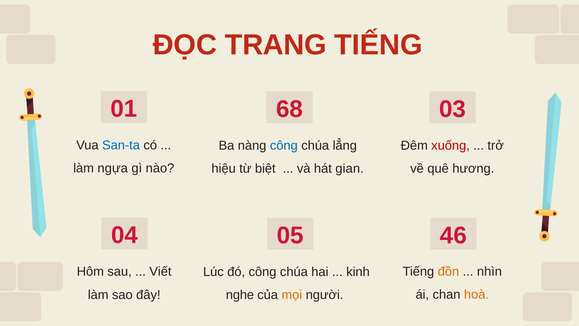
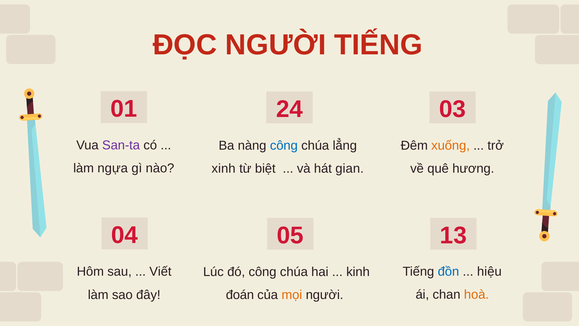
ĐỌC TRANG: TRANG -> NGƯỜI
68: 68 -> 24
San-ta colour: blue -> purple
xuống colour: red -> orange
hiệu: hiệu -> xinh
46: 46 -> 13
đồn colour: orange -> blue
nhìn: nhìn -> hiệu
nghe: nghe -> đoán
